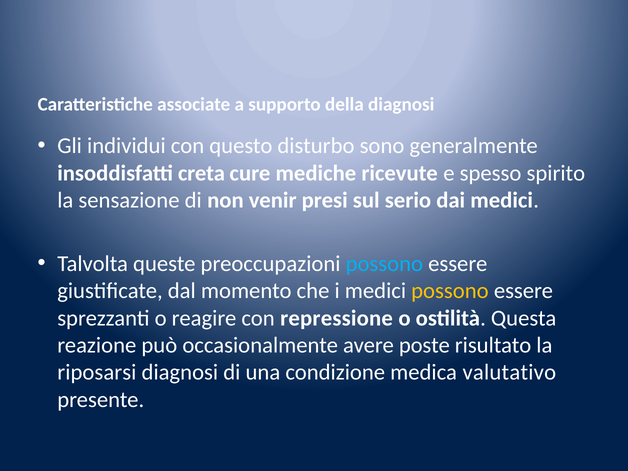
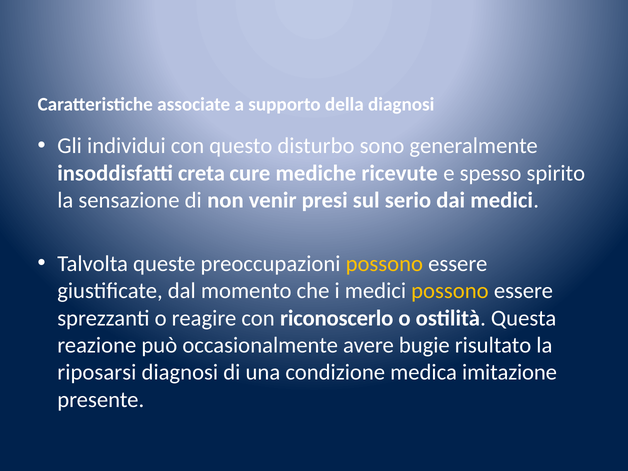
possono at (384, 264) colour: light blue -> yellow
repressione: repressione -> riconoscerlo
poste: poste -> bugie
valutativo: valutativo -> imitazione
